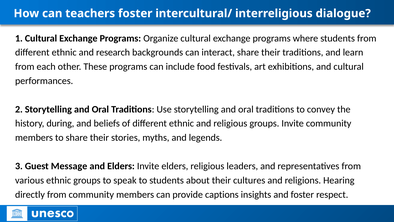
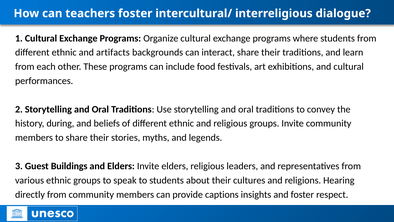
research: research -> artifacts
Message: Message -> Buildings
